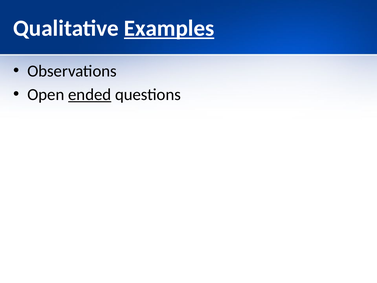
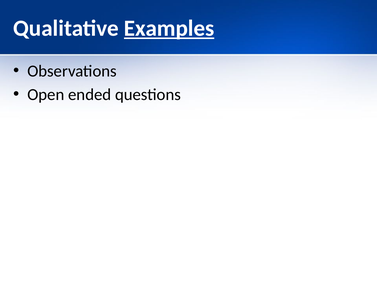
ended underline: present -> none
